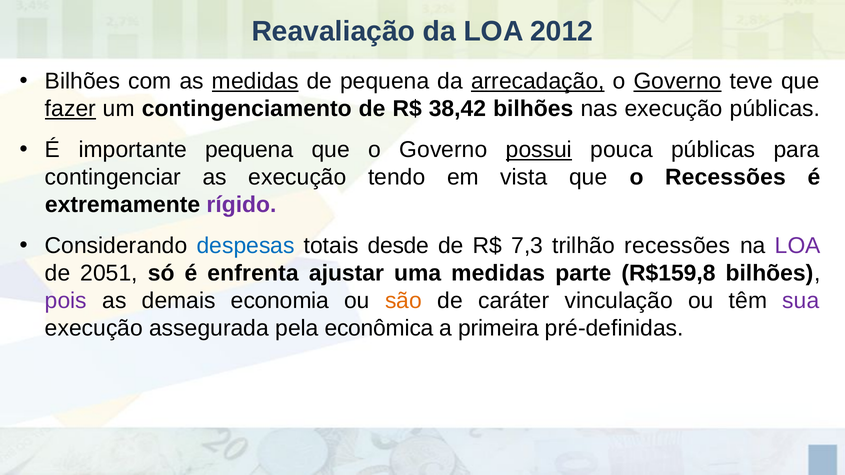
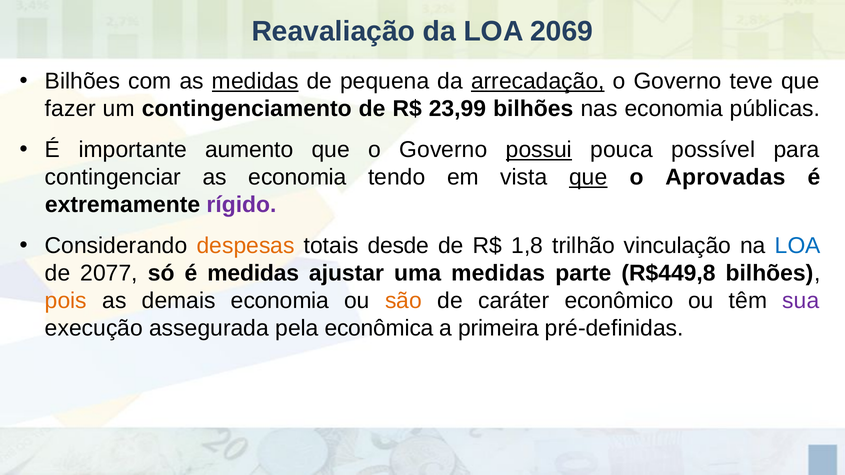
2012: 2012 -> 2069
Governo at (678, 81) underline: present -> none
fazer underline: present -> none
38,42: 38,42 -> 23,99
nas execução: execução -> economia
importante pequena: pequena -> aumento
pouca públicas: públicas -> possível
as execução: execução -> economia
que at (588, 177) underline: none -> present
o Recessões: Recessões -> Aprovadas
despesas colour: blue -> orange
7,3: 7,3 -> 1,8
trilhão recessões: recessões -> vinculação
LOA at (798, 246) colour: purple -> blue
2051: 2051 -> 2077
é enfrenta: enfrenta -> medidas
R$159,8: R$159,8 -> R$449,8
pois colour: purple -> orange
vinculação: vinculação -> econômico
